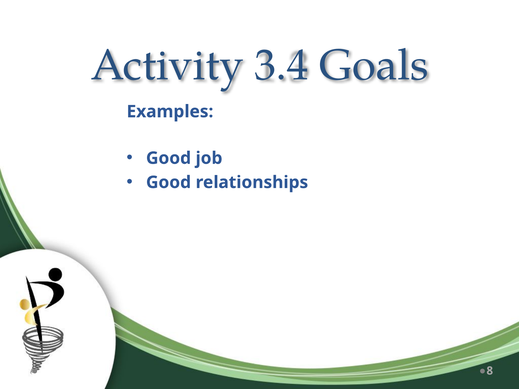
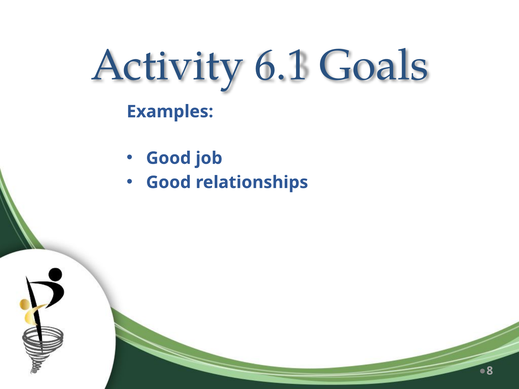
3.4: 3.4 -> 6.1
